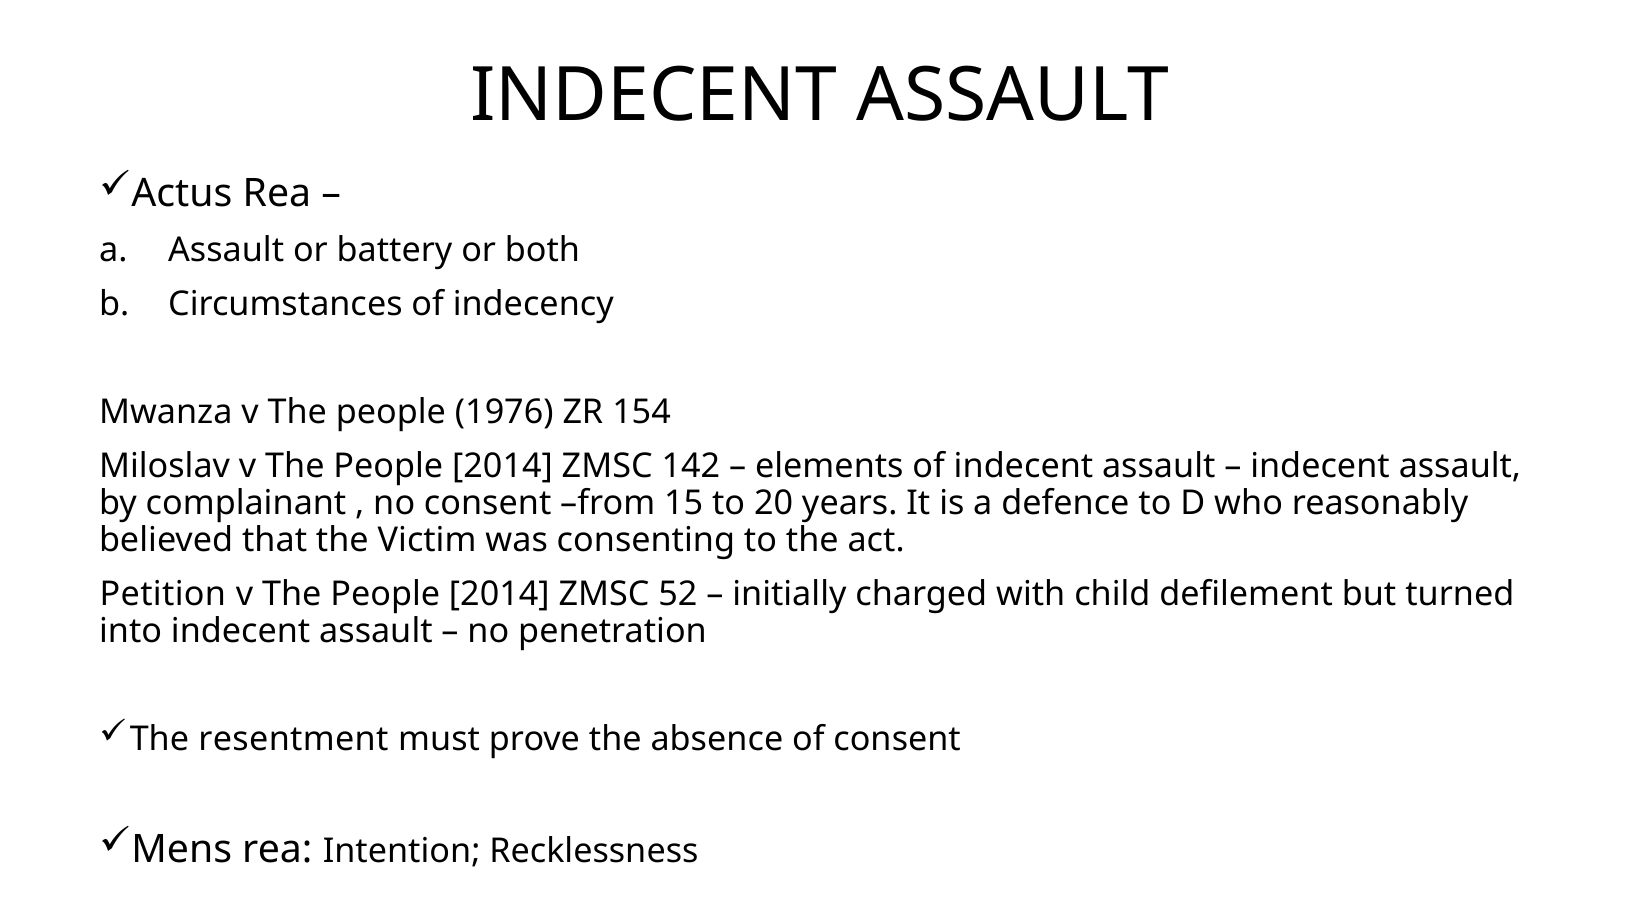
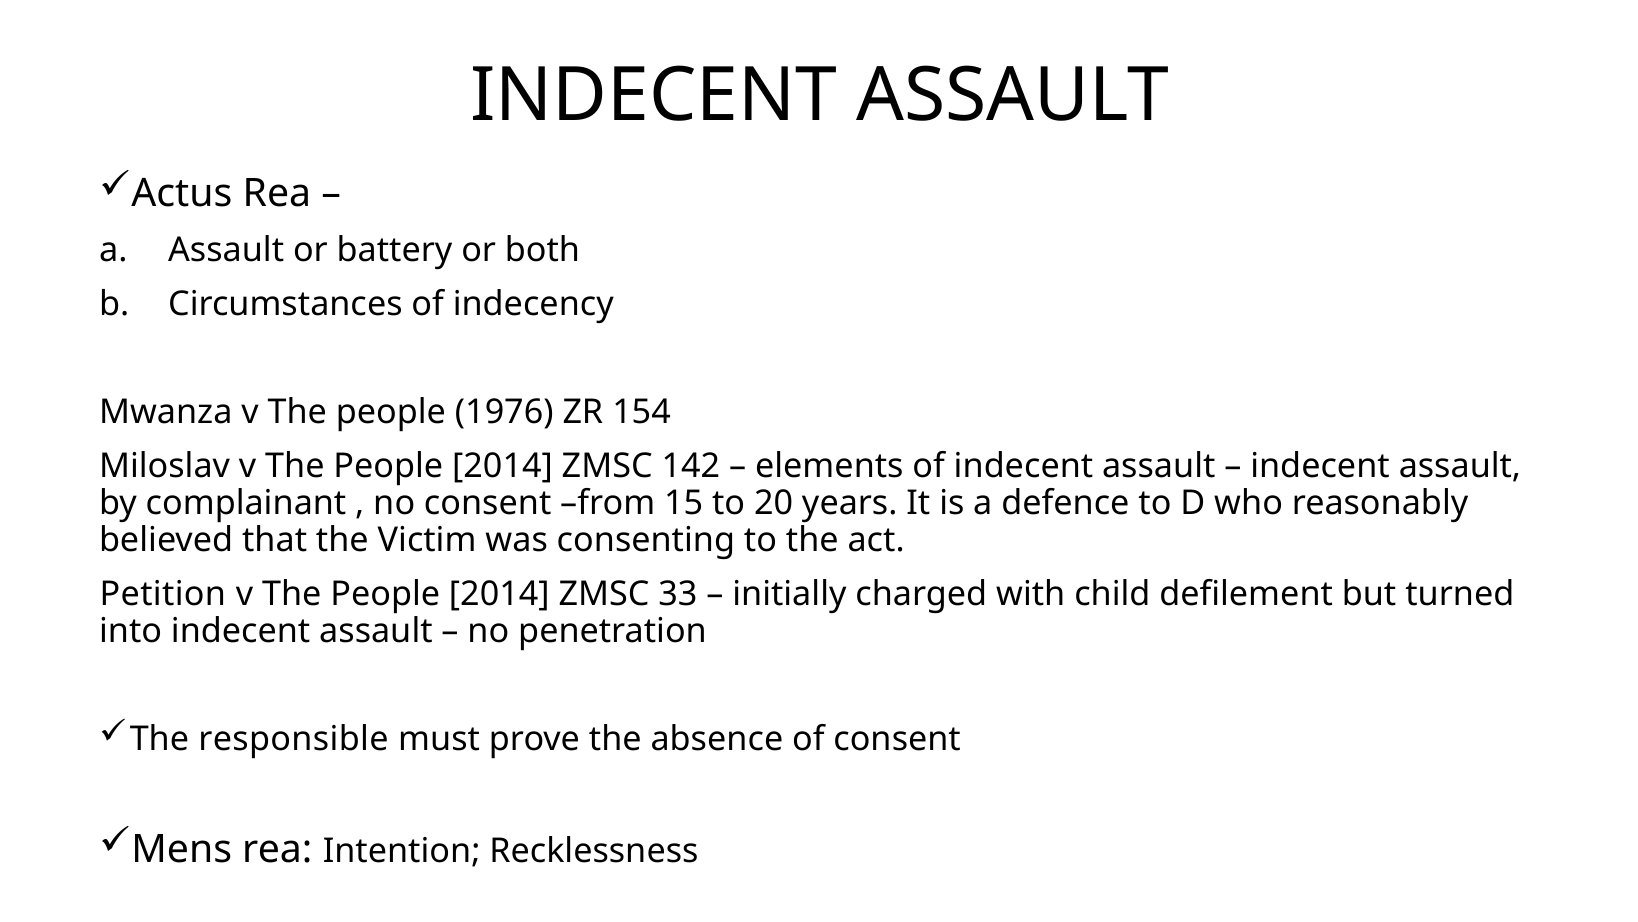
52: 52 -> 33
resentment: resentment -> responsible
